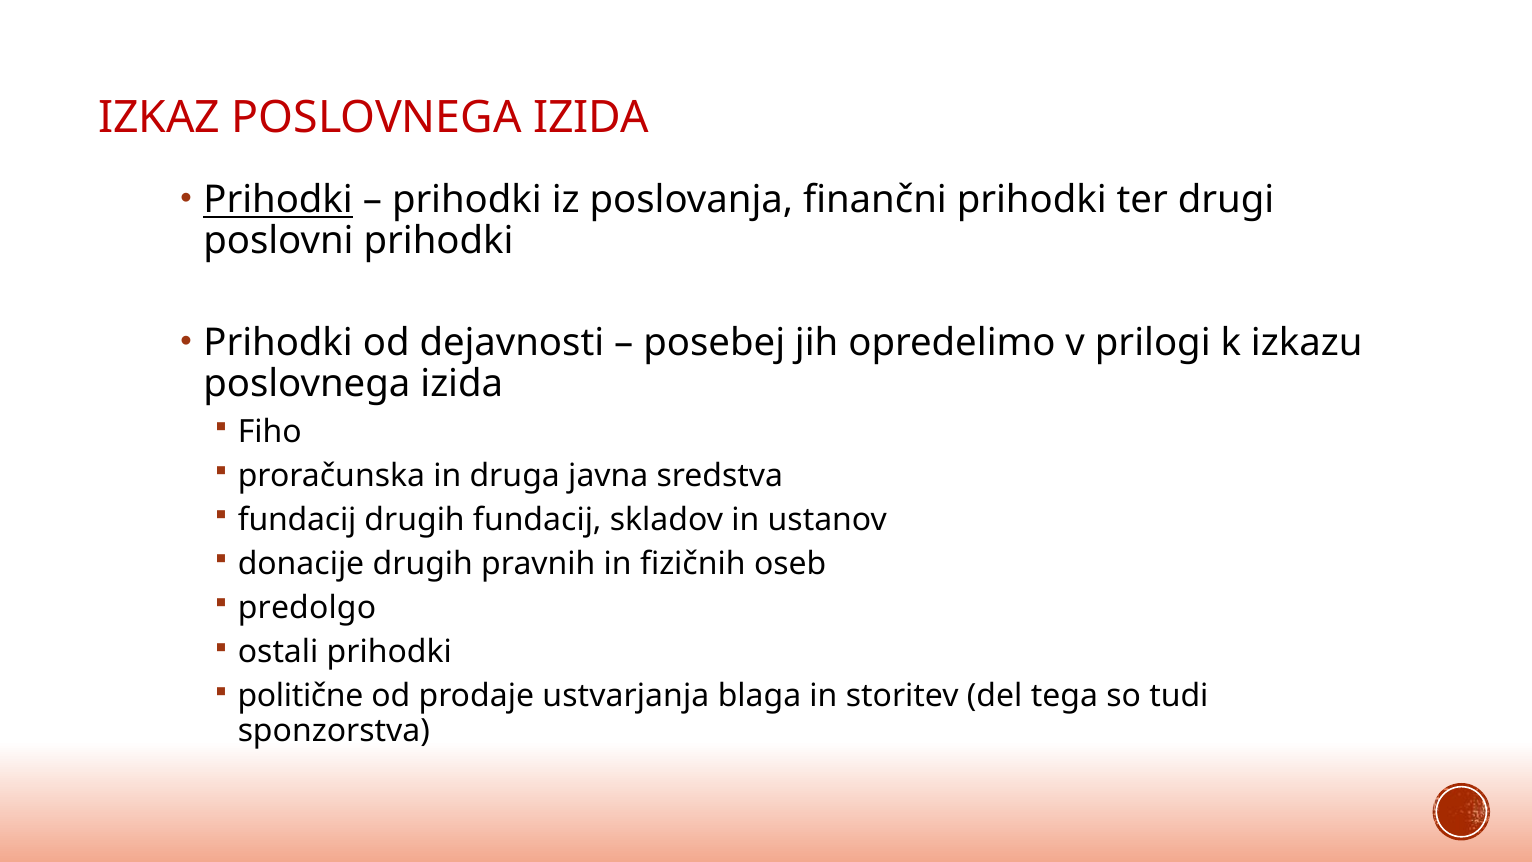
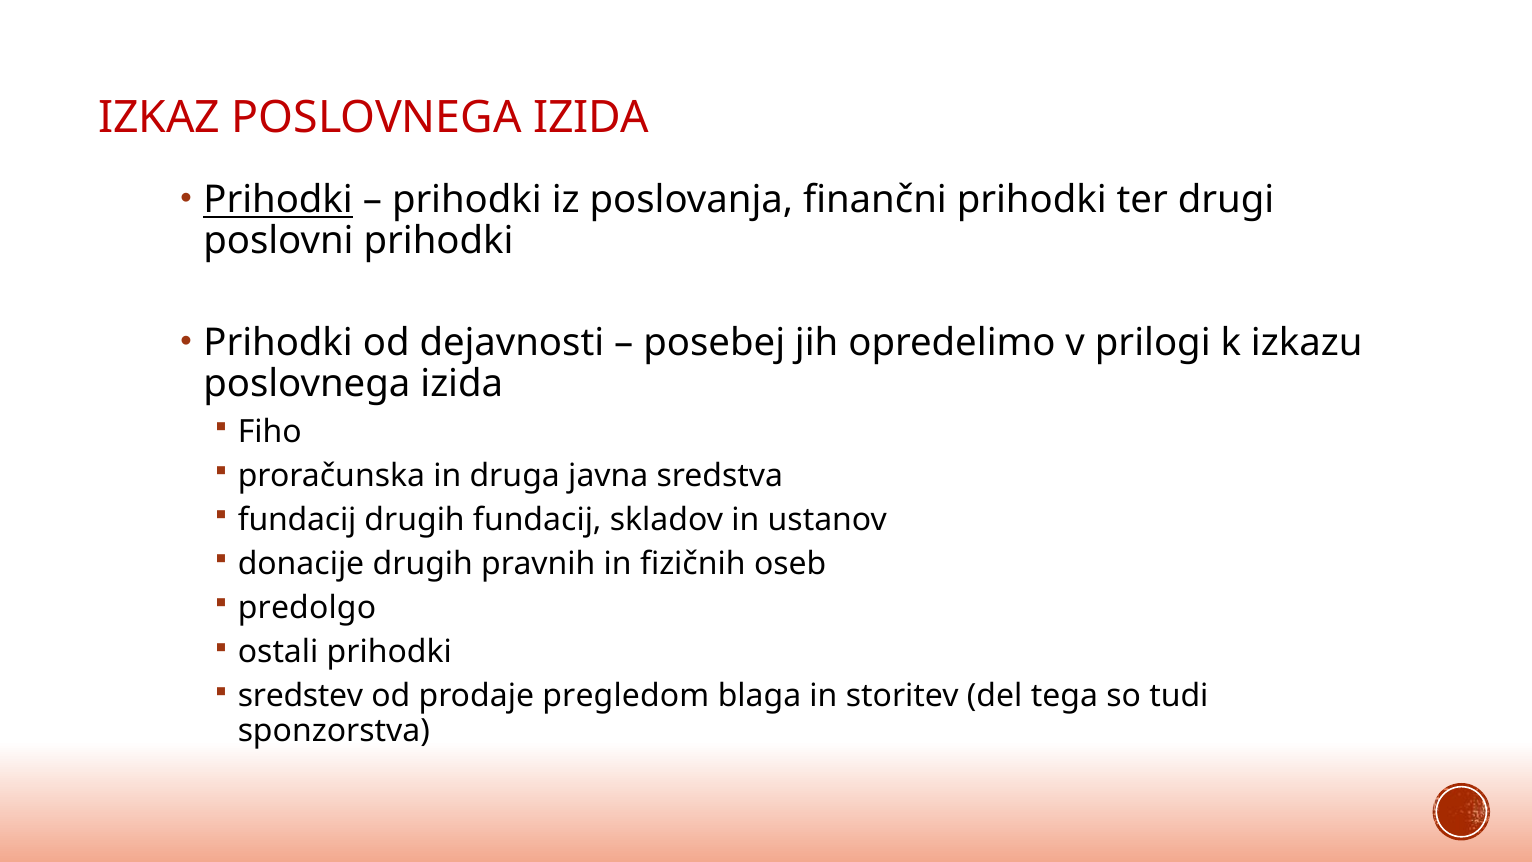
politične: politične -> sredstev
ustvarjanja: ustvarjanja -> pregledom
